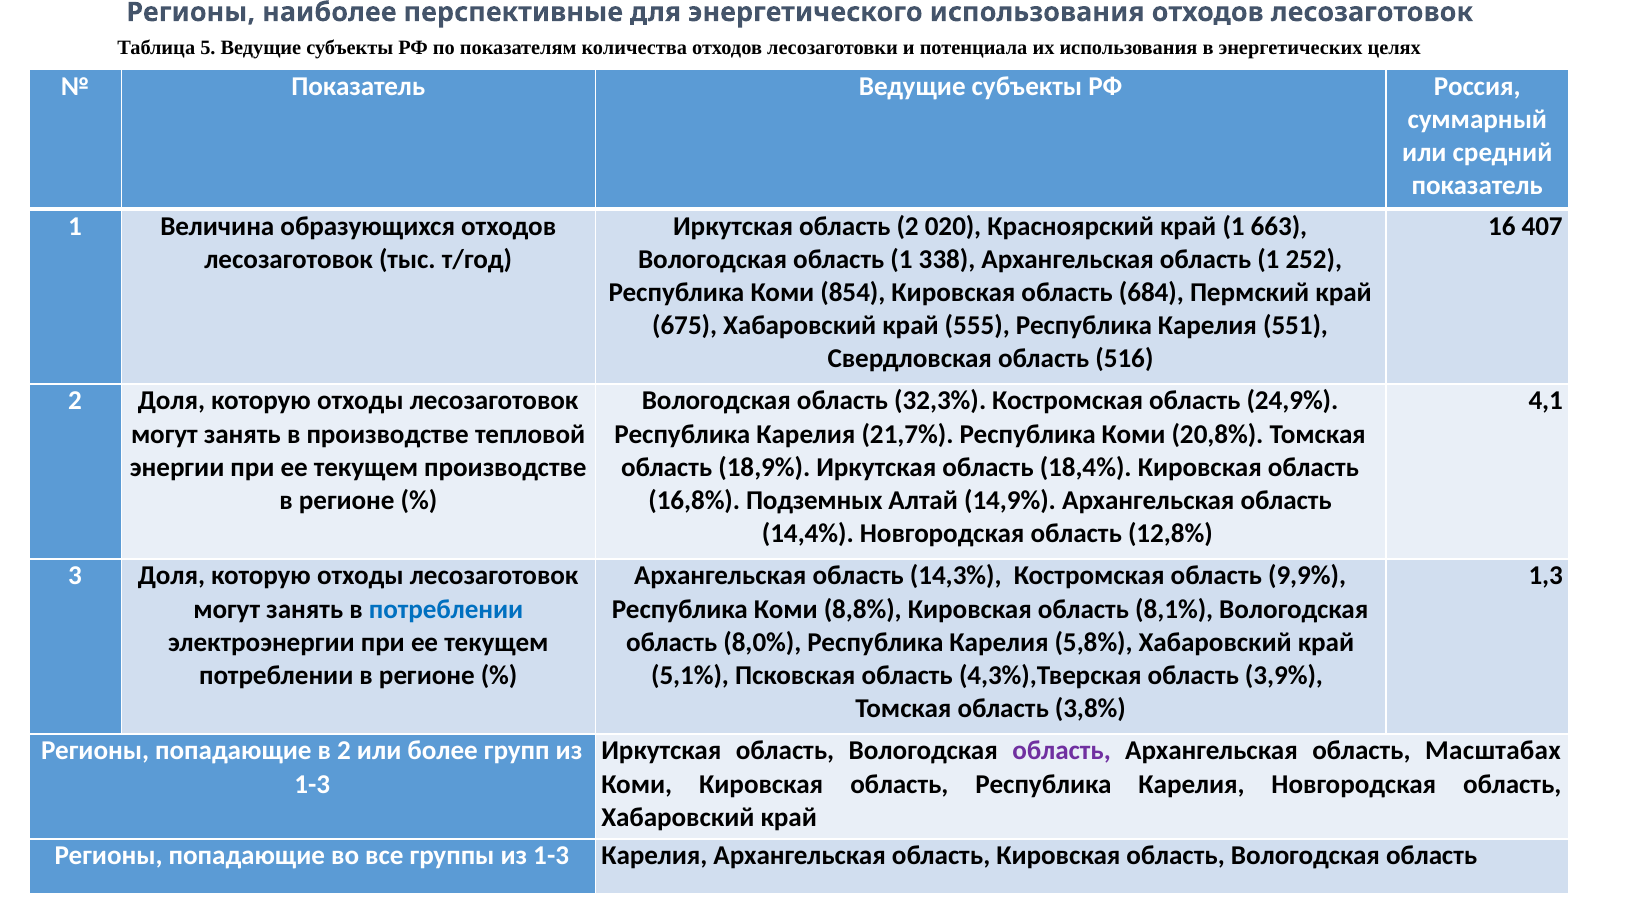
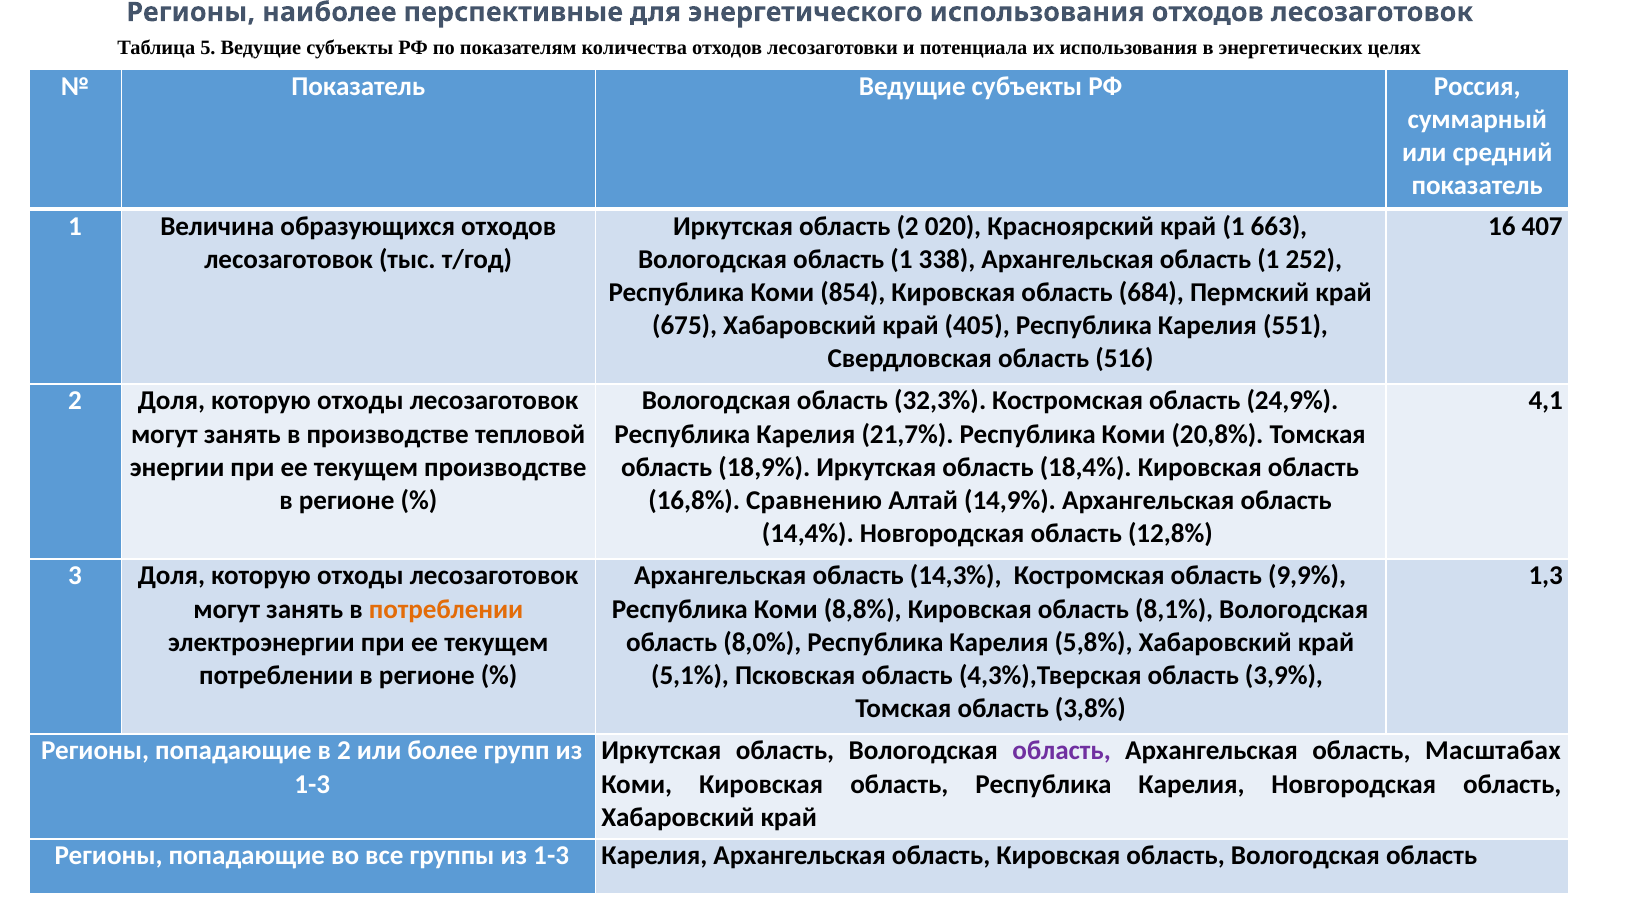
555: 555 -> 405
Подземных: Подземных -> Сравнению
потреблении at (446, 609) colour: blue -> orange
